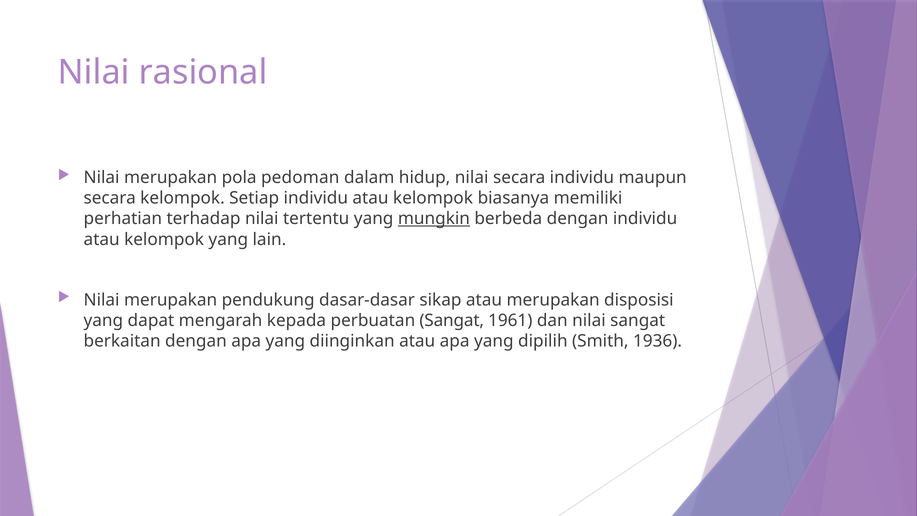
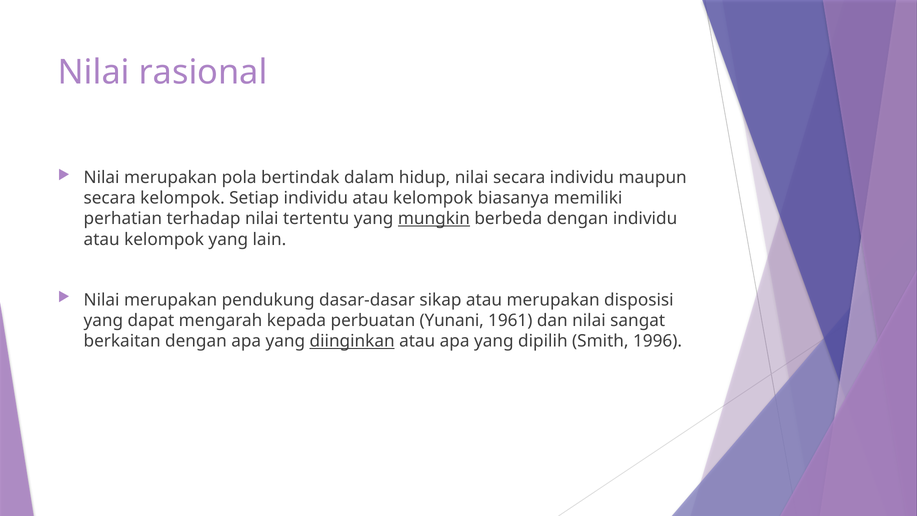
pedoman: pedoman -> bertindak
perbuatan Sangat: Sangat -> Yunani
diinginkan underline: none -> present
1936: 1936 -> 1996
